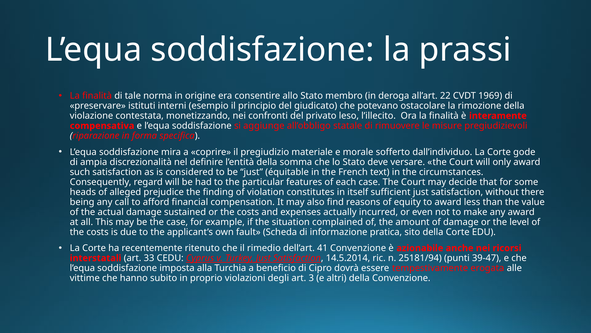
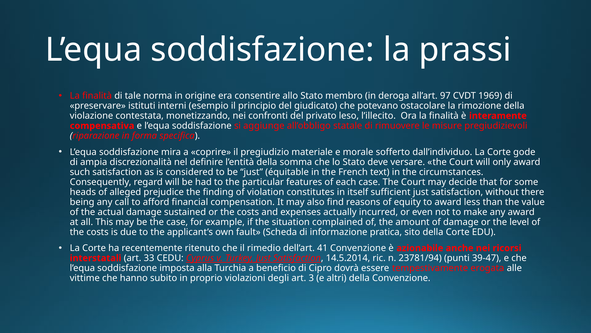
22: 22 -> 97
25181/94: 25181/94 -> 23781/94
